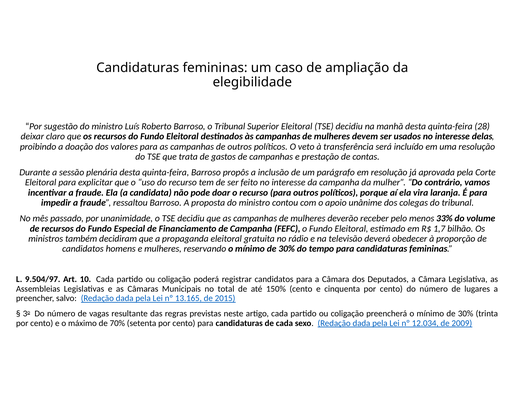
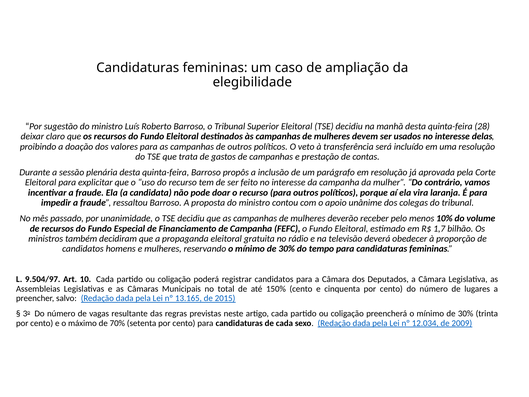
33%: 33% -> 10%
